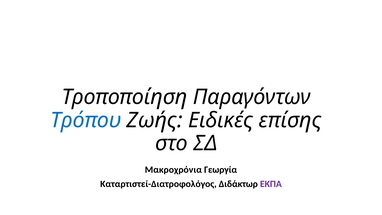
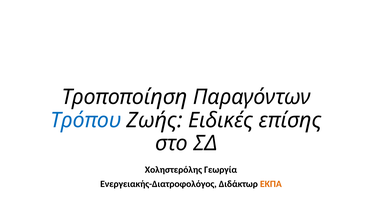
Μακροχρόνια: Μακροχρόνια -> Χοληστερόλης
Καταρτιστεί-Διατροφολόγος: Καταρτιστεί-Διατροφολόγος -> Ενεργειακής-Διατροφολόγος
ΕΚΠΑ colour: purple -> orange
